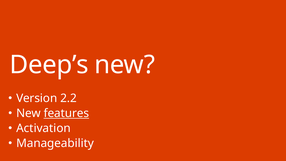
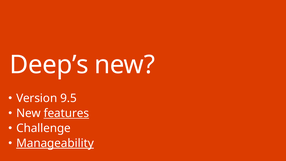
2.2: 2.2 -> 9.5
Activation: Activation -> Challenge
Manageability underline: none -> present
